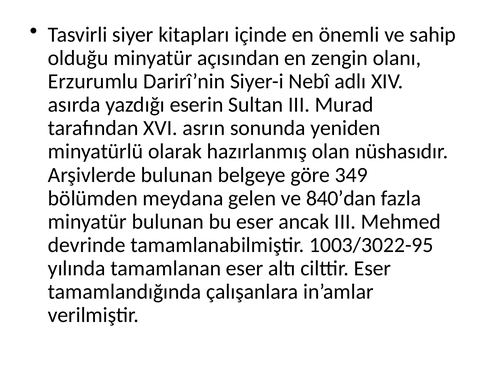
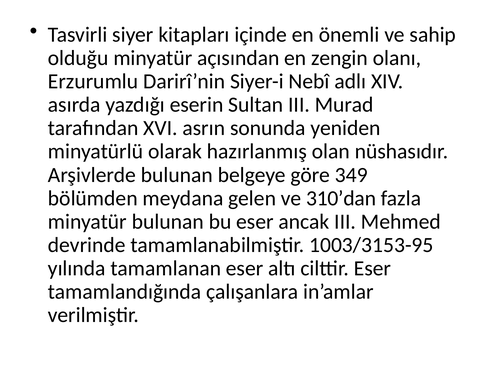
840’dan: 840’dan -> 310’dan
1003/3022-95: 1003/3022-95 -> 1003/3153-95
